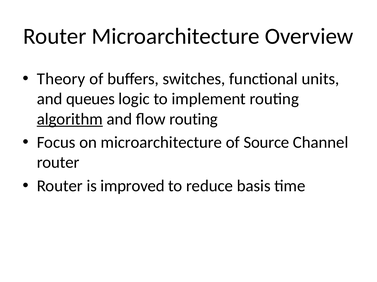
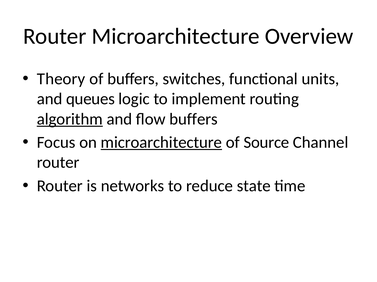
flow routing: routing -> buffers
microarchitecture at (161, 143) underline: none -> present
improved: improved -> networks
basis: basis -> state
